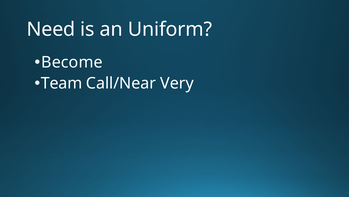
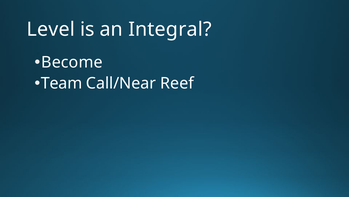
Need: Need -> Level
Uniform: Uniform -> Integral
Very: Very -> Reef
